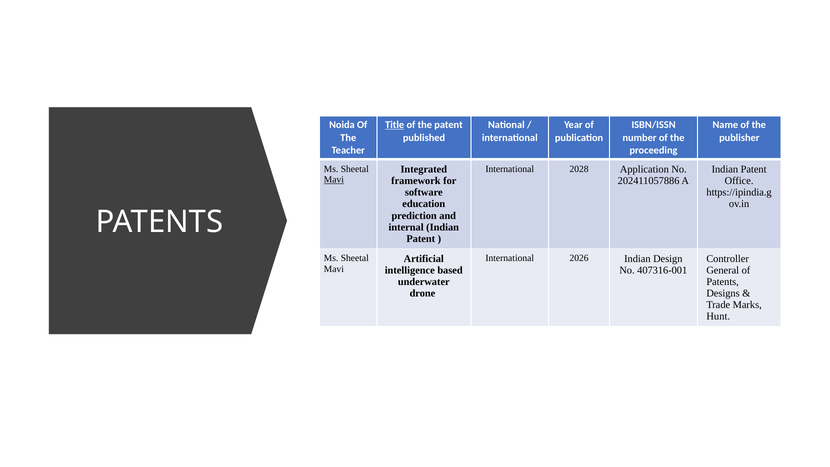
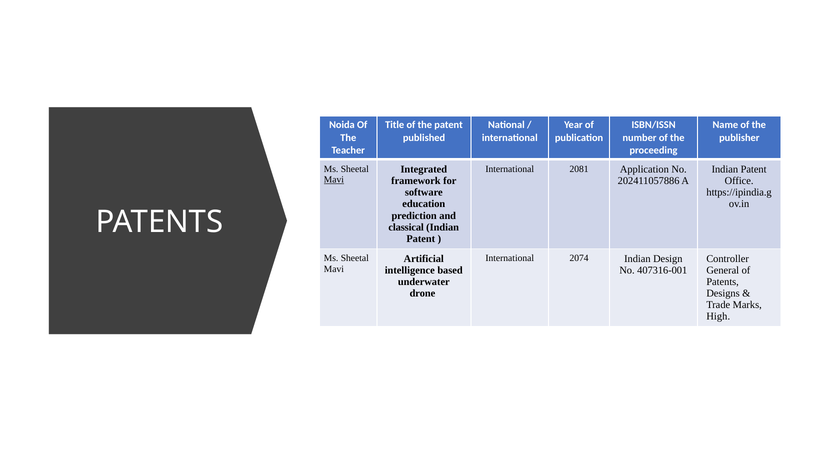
Title underline: present -> none
2028: 2028 -> 2081
internal: internal -> classical
2026: 2026 -> 2074
Hunt: Hunt -> High
